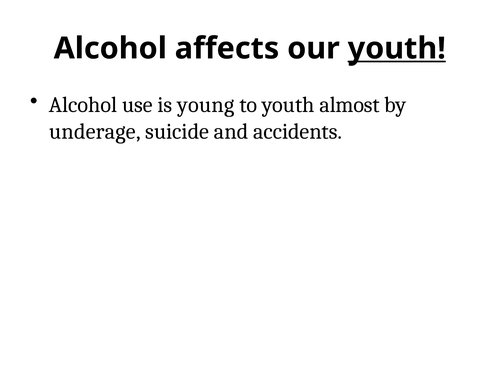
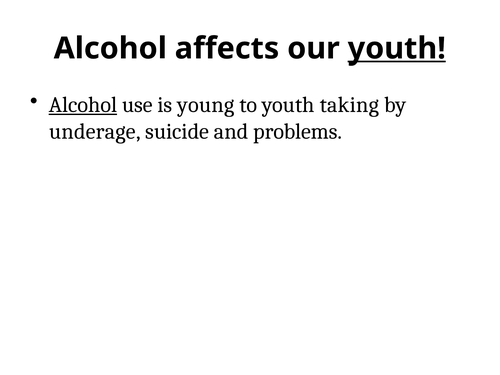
Alcohol at (83, 105) underline: none -> present
almost: almost -> taking
accidents: accidents -> problems
